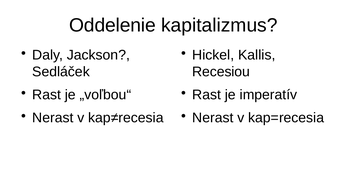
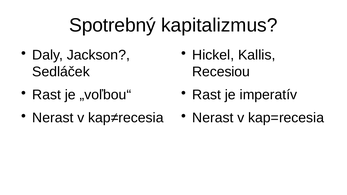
Oddelenie: Oddelenie -> Spotrebný
